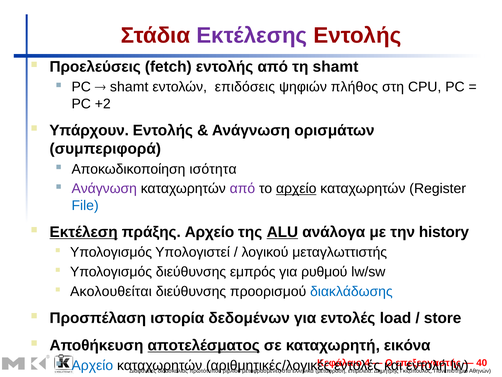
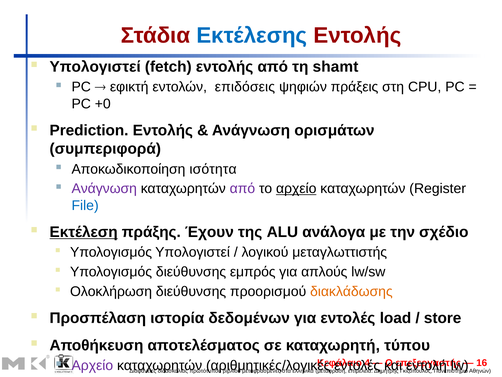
Εκτέλεσης colour: purple -> blue
Προελεύσεις at (95, 67): Προελεύσεις -> Υπολογιστεί
shamt at (129, 87): shamt -> εφικτή
πλήθος: πλήθος -> πράξεις
+2: +2 -> +0
Υπάρχουν: Υπάρχουν -> Prediction
πράξης Αρχείο: Αρχείο -> Έχουν
ALU underline: present -> none
history: history -> σχέδιο
ρυθμού: ρυθμού -> απλούς
Ακολουθείται: Ακολουθείται -> Ολοκλήρωση
διακλάδωσης colour: blue -> orange
αποτελέσματος underline: present -> none
εικόνα: εικόνα -> τύπου
40: 40 -> 16
Αρχείο at (92, 365) colour: blue -> purple
